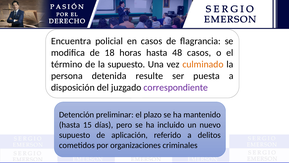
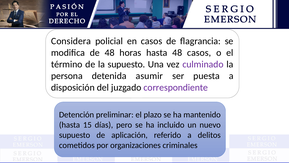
Encuentra: Encuentra -> Considera
de 18: 18 -> 48
culminado colour: orange -> purple
resulte: resulte -> asumir
